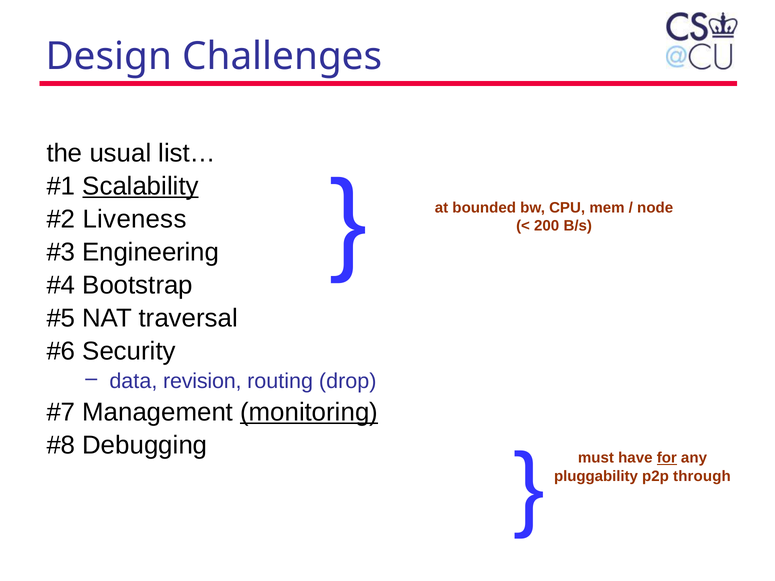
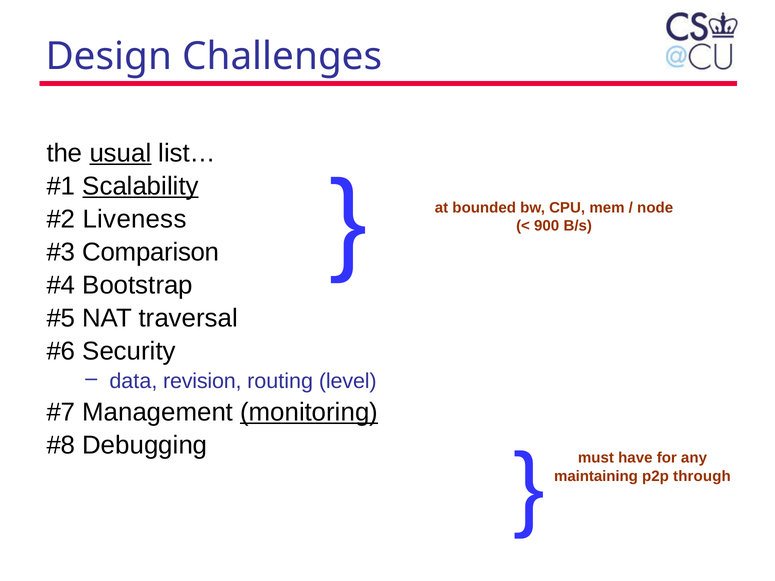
usual underline: none -> present
200: 200 -> 900
Engineering: Engineering -> Comparison
drop: drop -> level
for underline: present -> none
pluggability: pluggability -> maintaining
